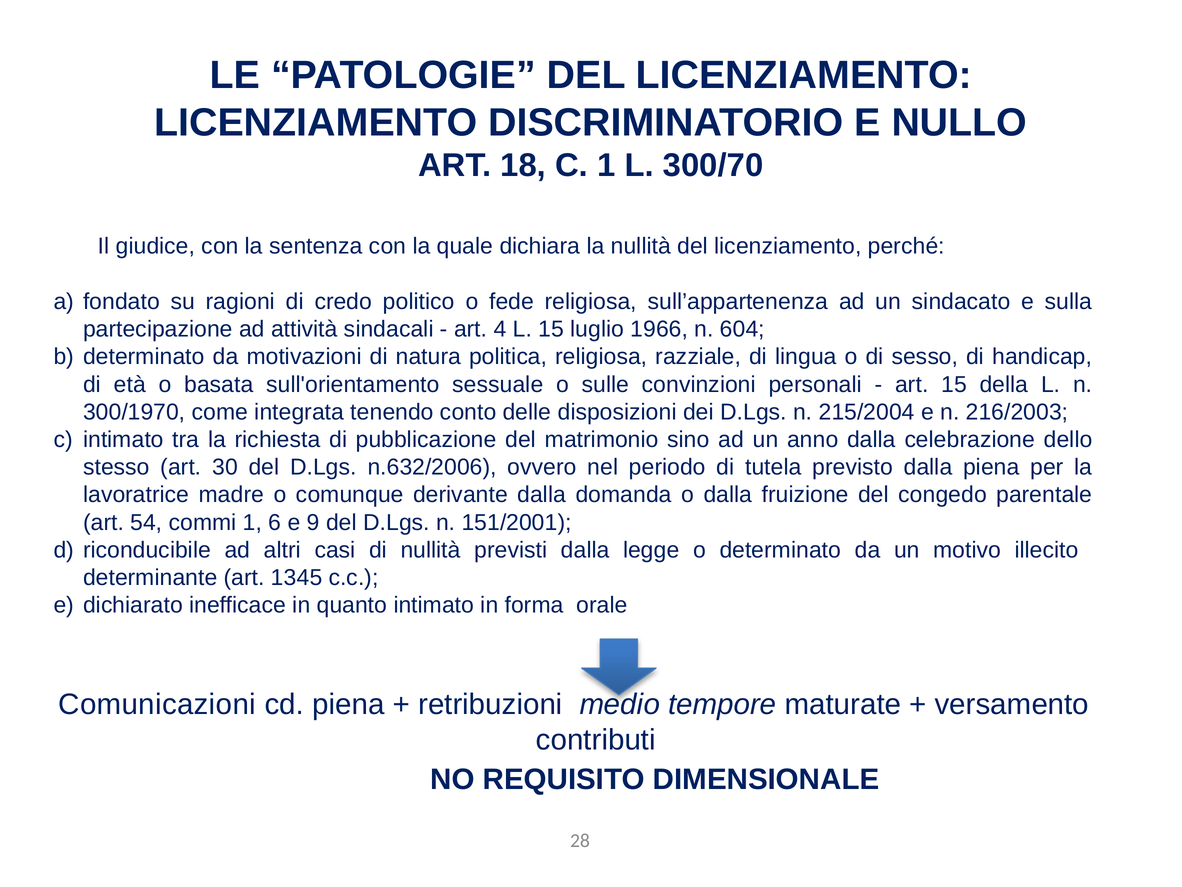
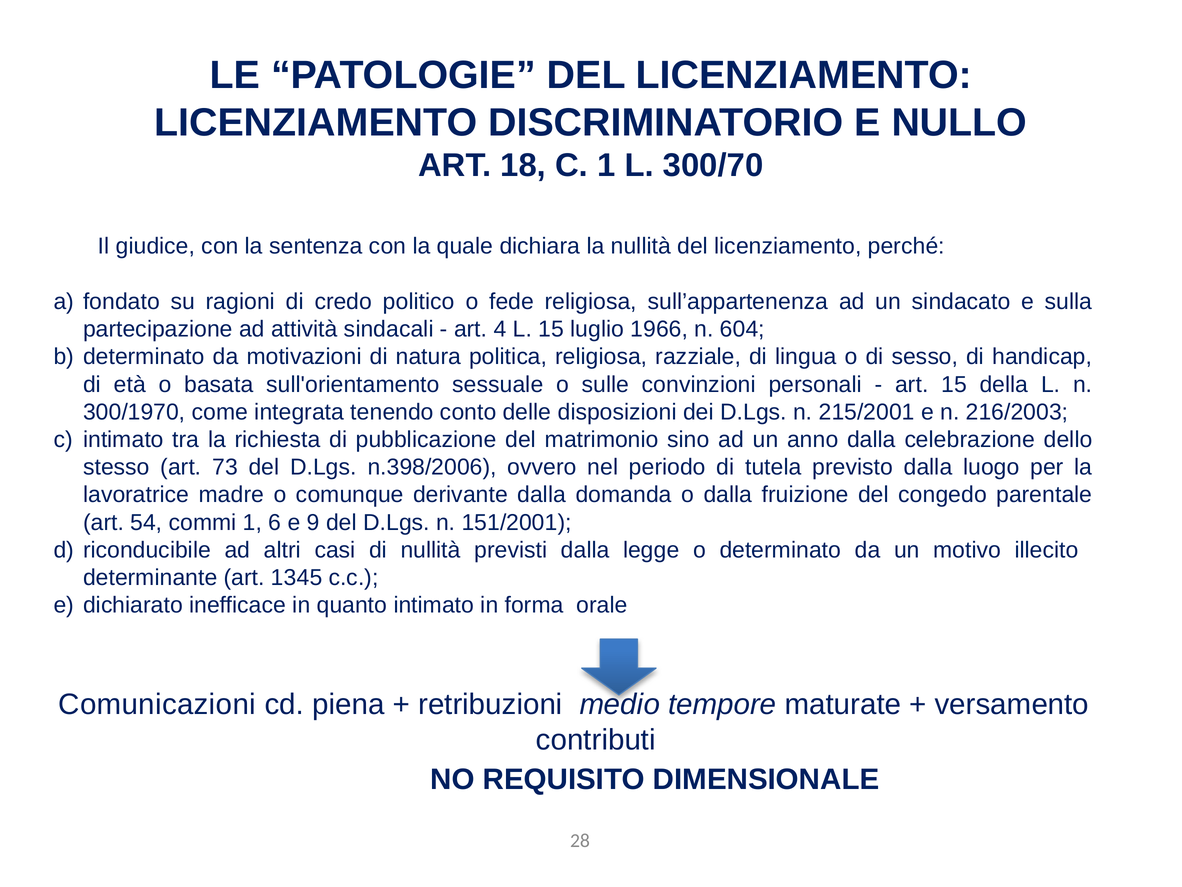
215/2004: 215/2004 -> 215/2001
30: 30 -> 73
n.632/2006: n.632/2006 -> n.398/2006
dalla piena: piena -> luogo
